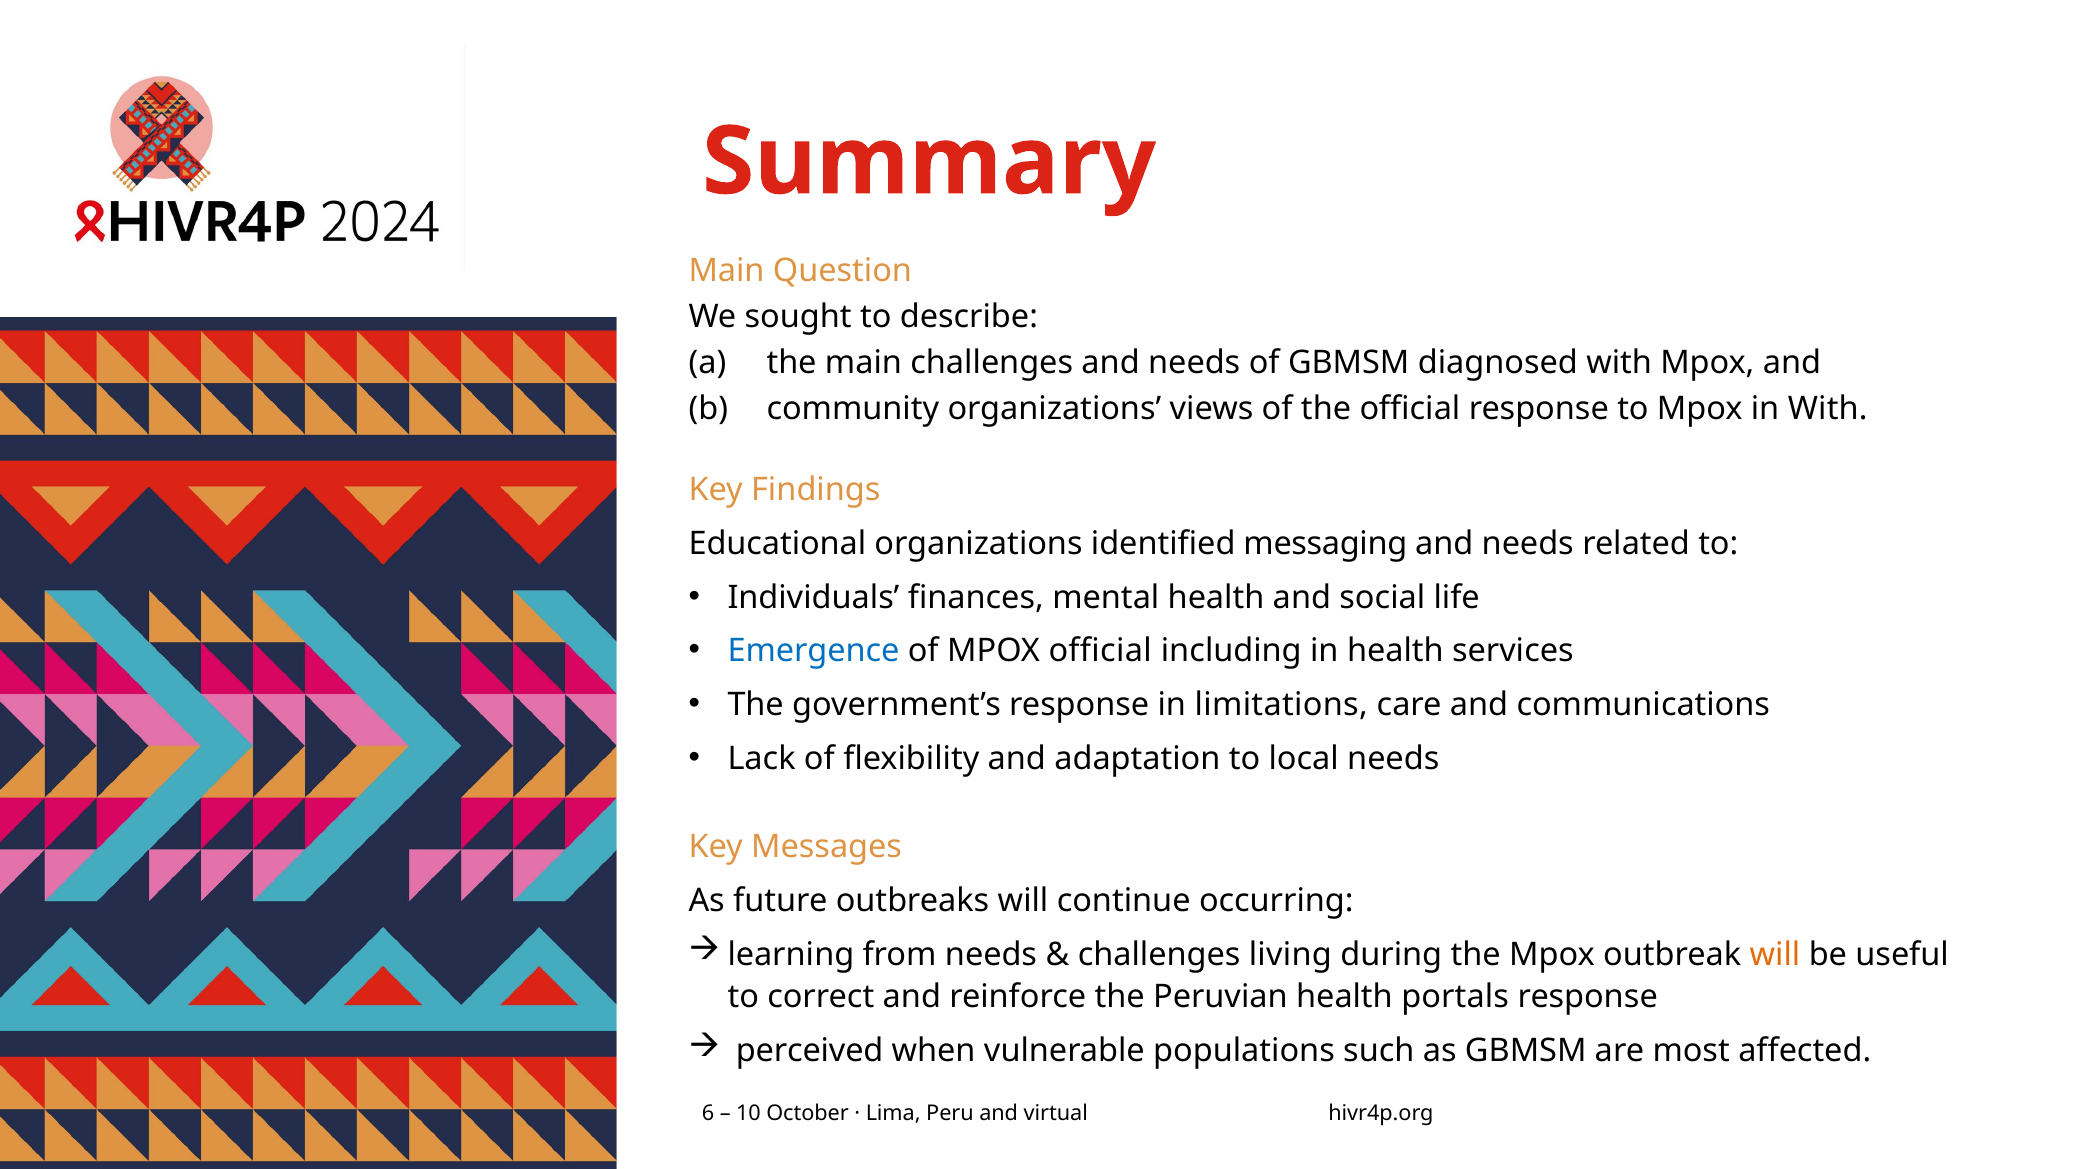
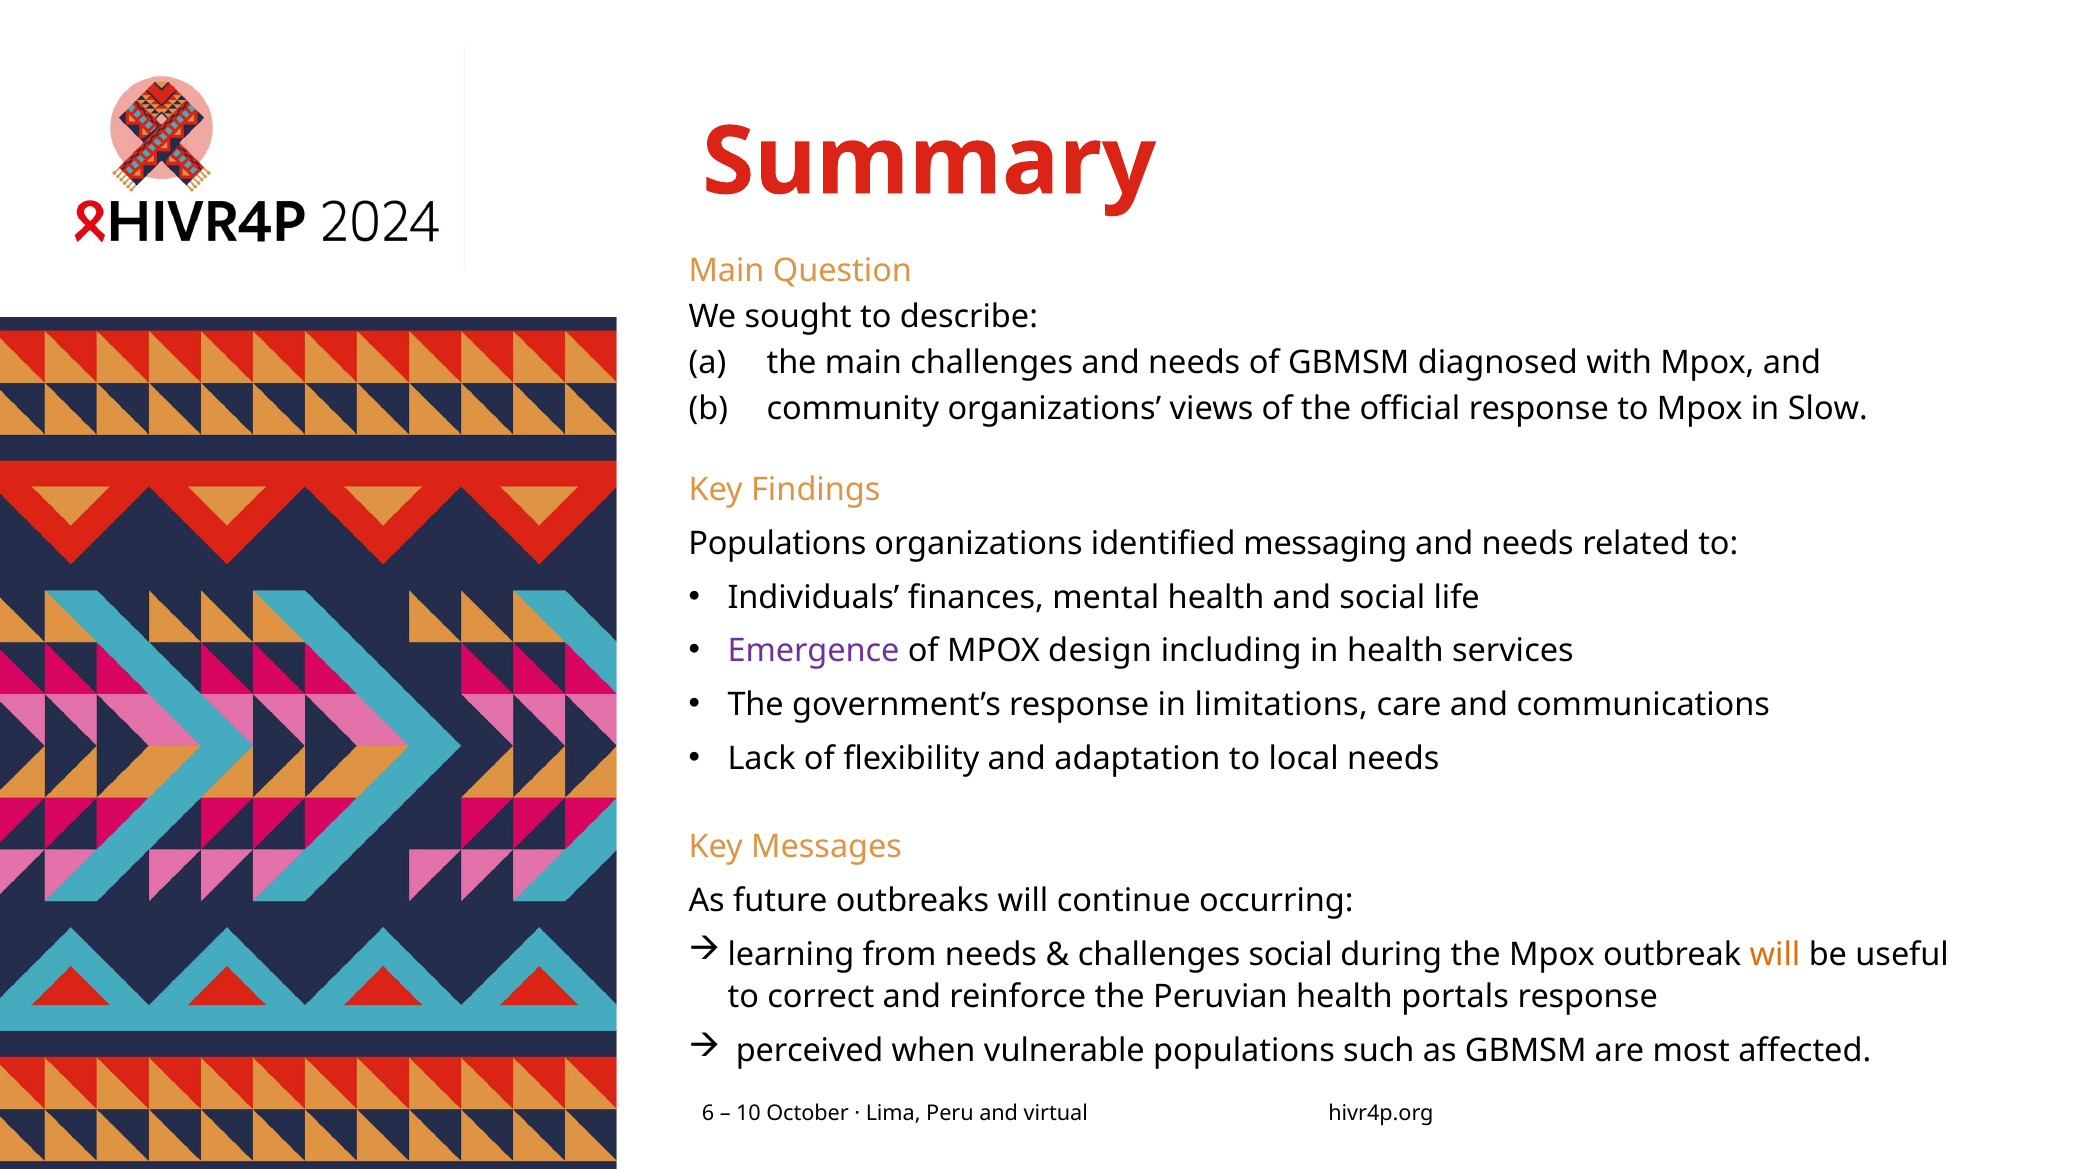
in With: With -> Slow
Educational at (777, 544): Educational -> Populations
Emergence colour: blue -> purple
MPOX official: official -> design
challenges living: living -> social
